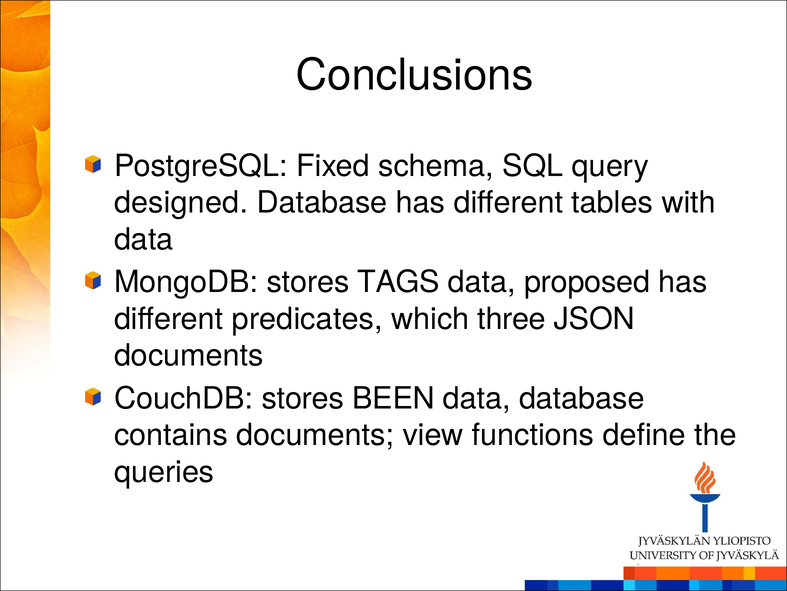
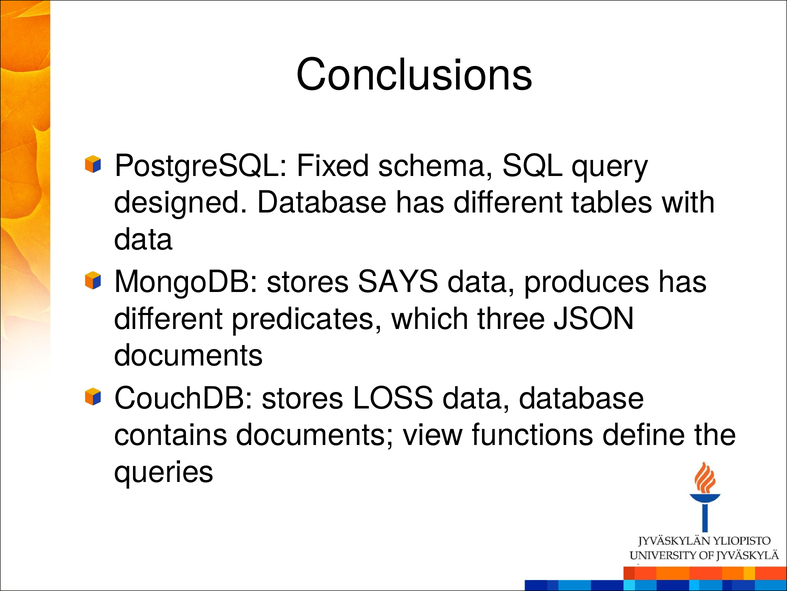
TAGS: TAGS -> SAYS
proposed: proposed -> produces
BEEN: BEEN -> LOSS
